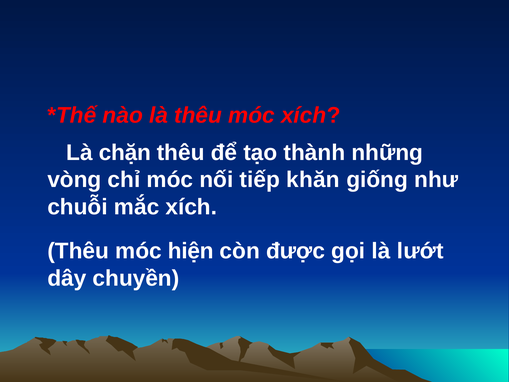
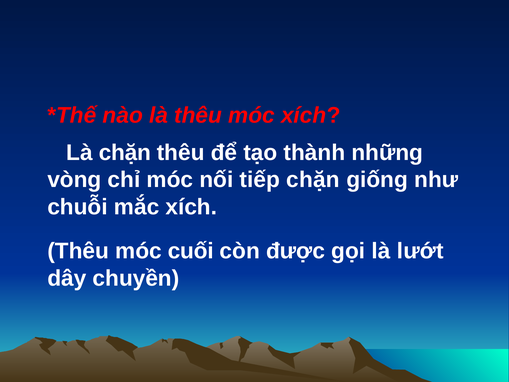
tiếp khăn: khăn -> chặn
hiện: hiện -> cuối
